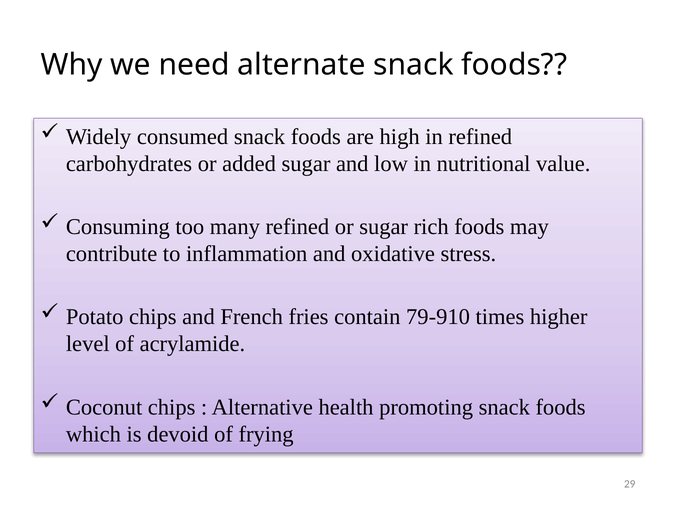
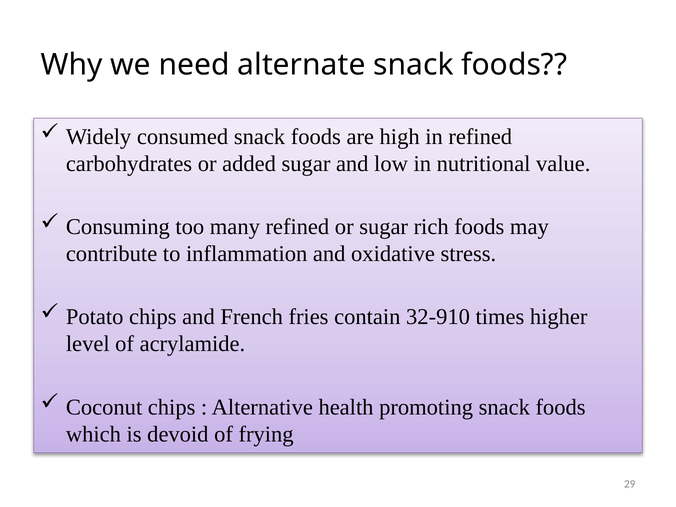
79-910: 79-910 -> 32-910
